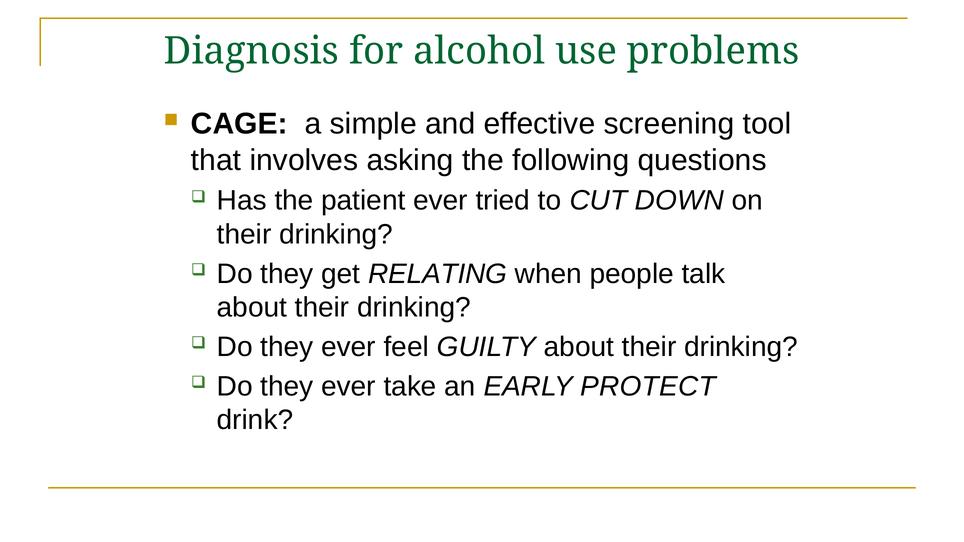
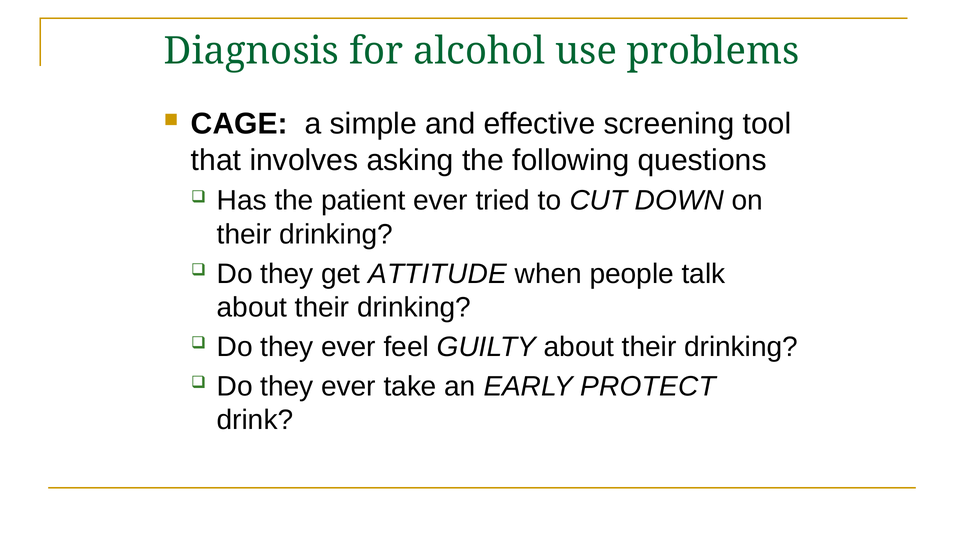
RELATING: RELATING -> ATTITUDE
